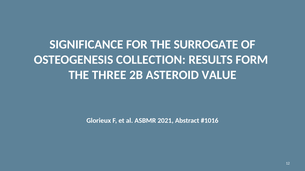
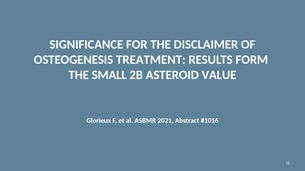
SURROGATE: SURROGATE -> DISCLAIMER
COLLECTION: COLLECTION -> TREATMENT
THREE: THREE -> SMALL
